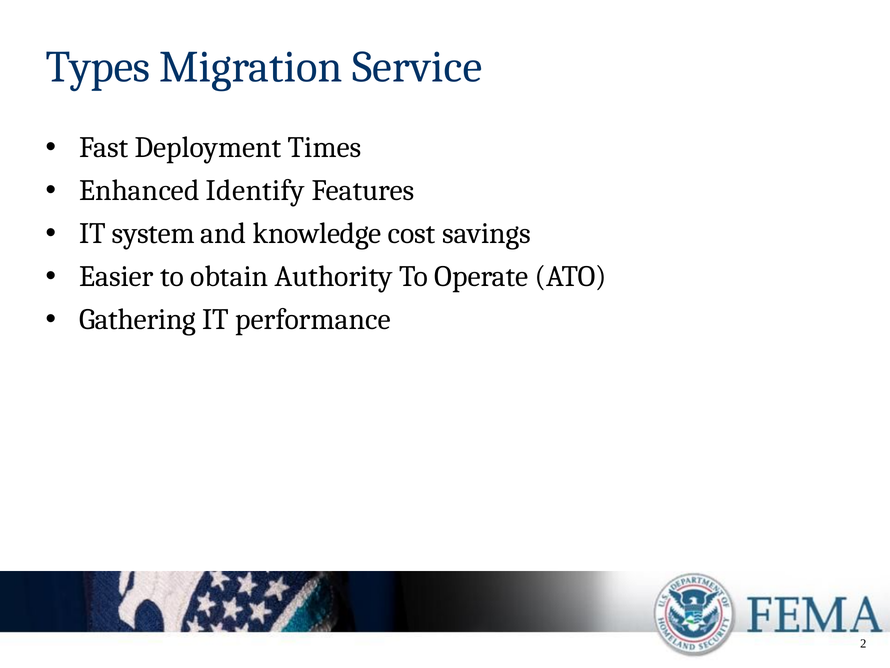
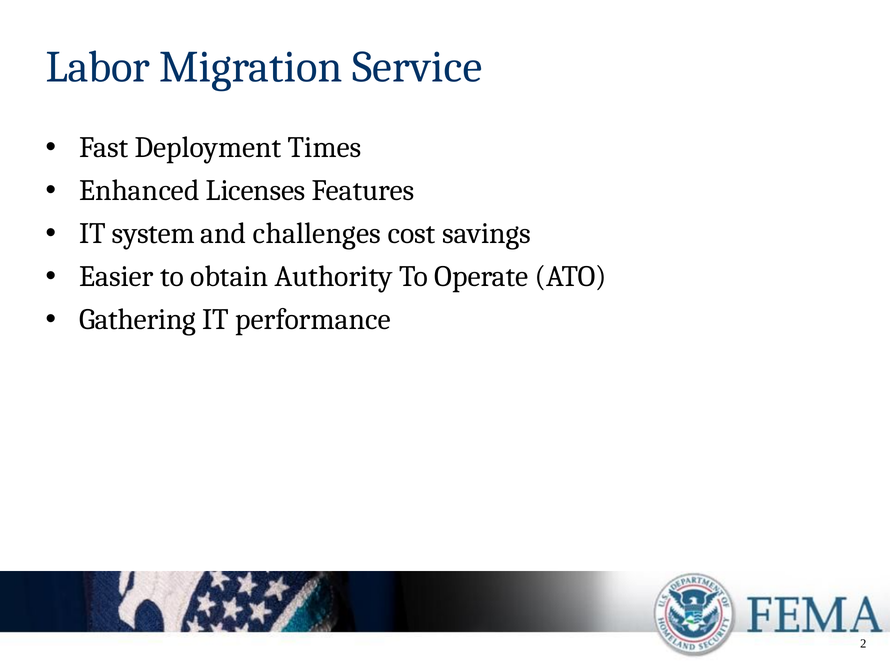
Types: Types -> Labor
Identify: Identify -> Licenses
knowledge: knowledge -> challenges
